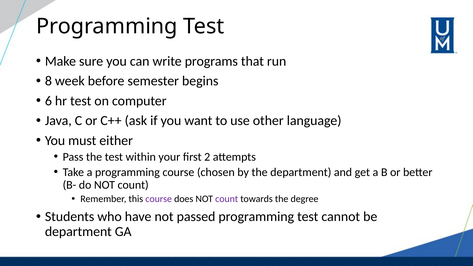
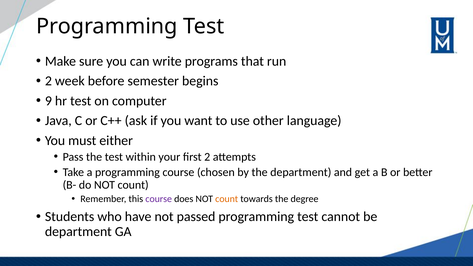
8 at (48, 81): 8 -> 2
6: 6 -> 9
count at (227, 199) colour: purple -> orange
